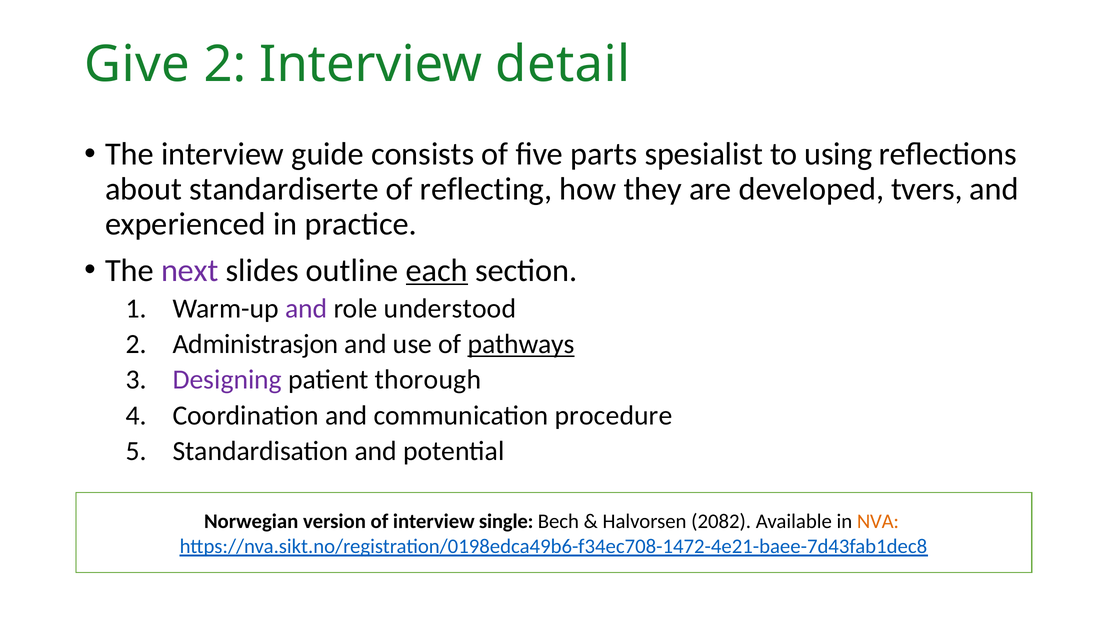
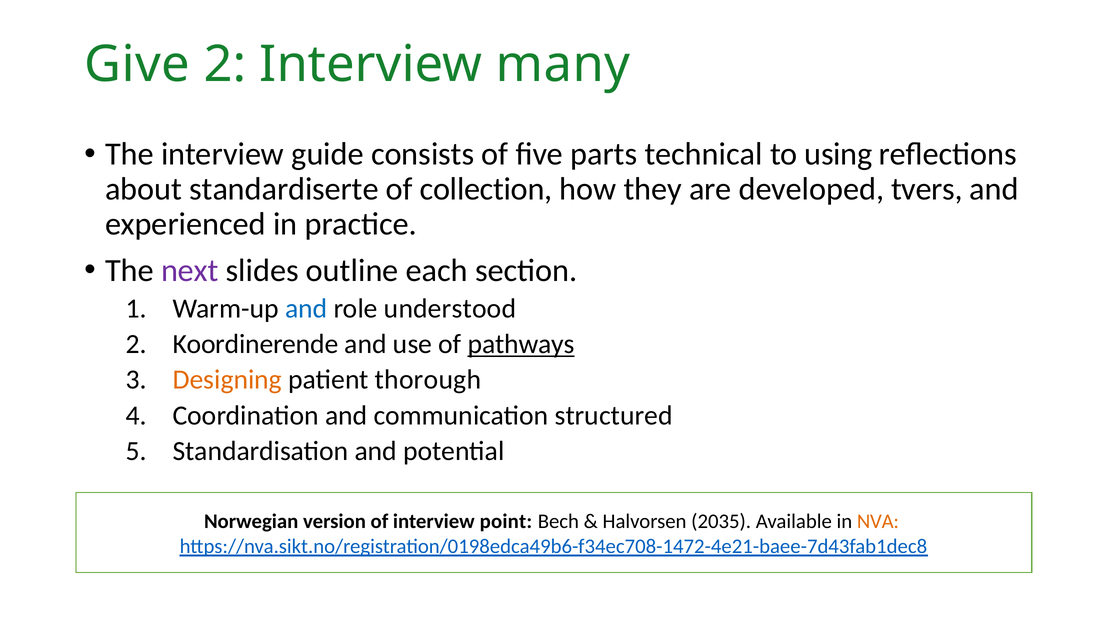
detail: detail -> many
spesialist: spesialist -> technical
reflecting: reflecting -> collection
each underline: present -> none
and at (306, 309) colour: purple -> blue
Administrasjon: Administrasjon -> Koordinerende
Designing colour: purple -> orange
procedure: procedure -> structured
single: single -> point
2082: 2082 -> 2035
